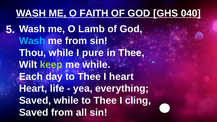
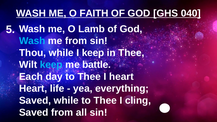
I pure: pure -> keep
keep at (51, 65) colour: light green -> light blue
me while: while -> battle
